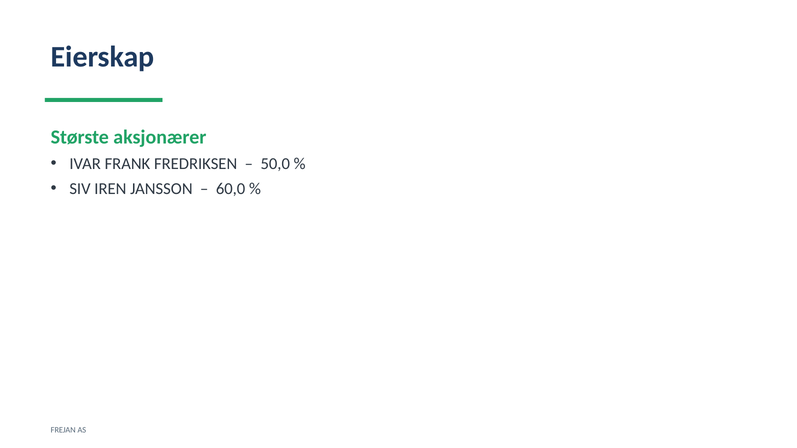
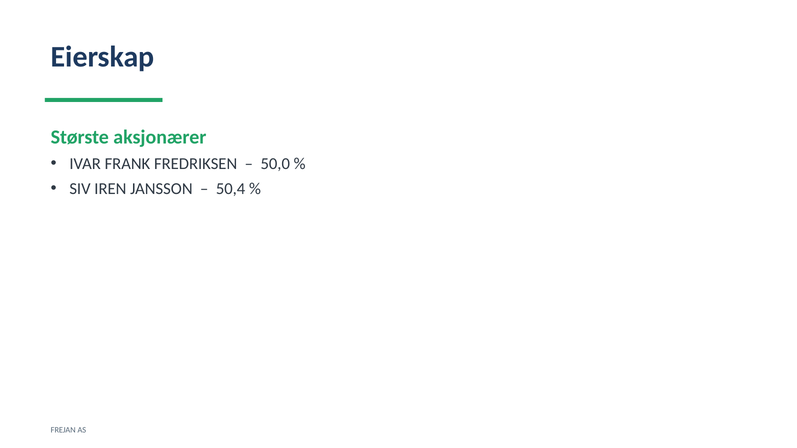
60,0: 60,0 -> 50,4
